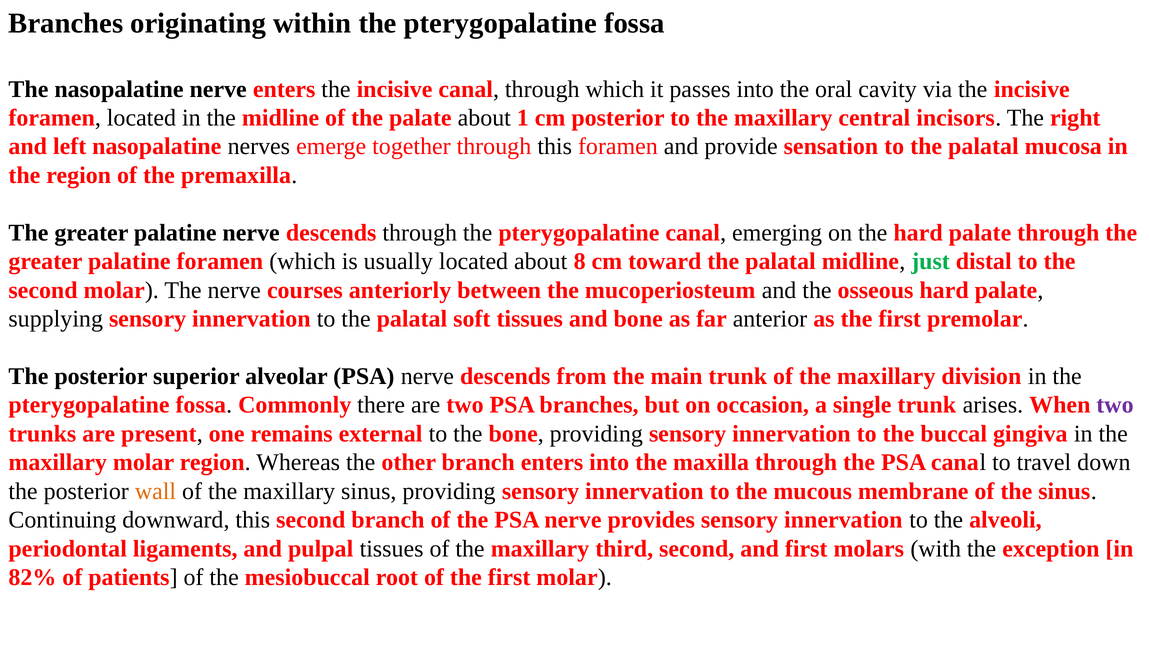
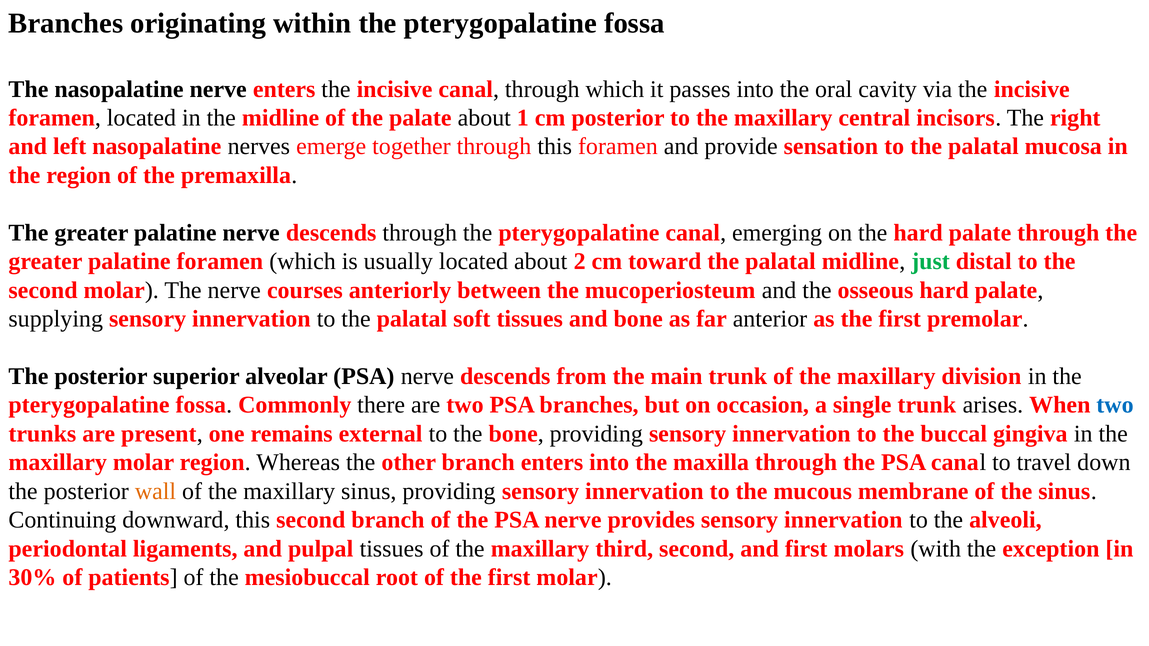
8: 8 -> 2
two at (1115, 405) colour: purple -> blue
82%: 82% -> 30%
